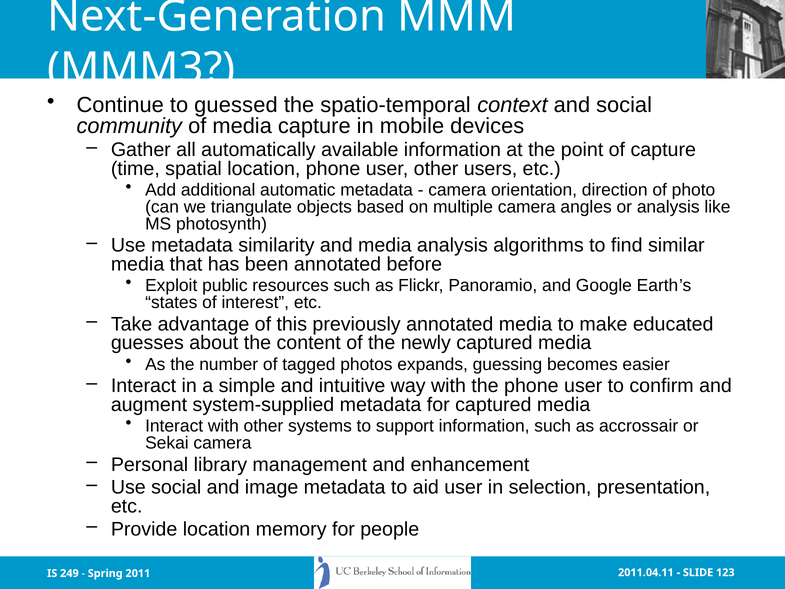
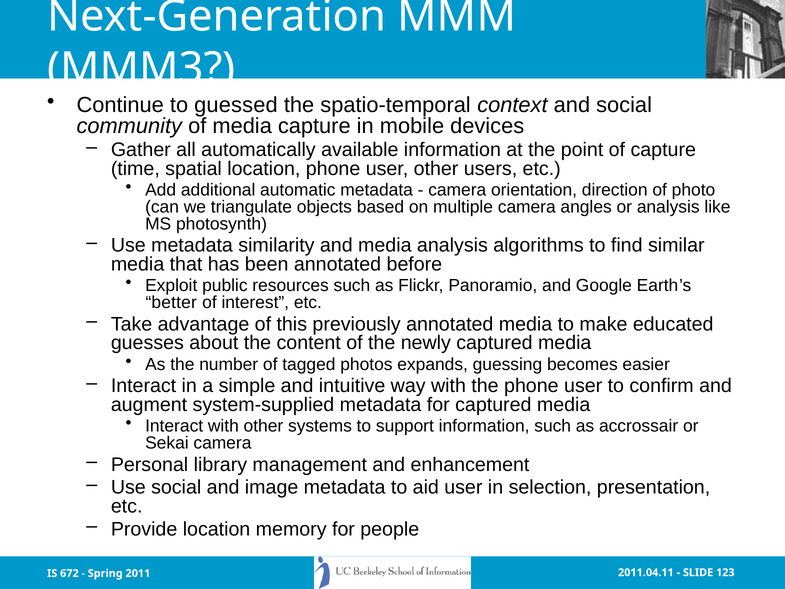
states: states -> better
249: 249 -> 672
